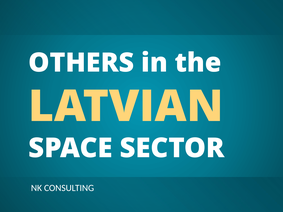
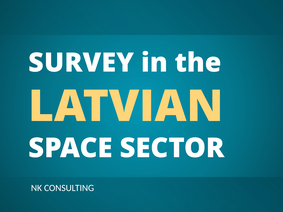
OTHERS: OTHERS -> SURVEY
